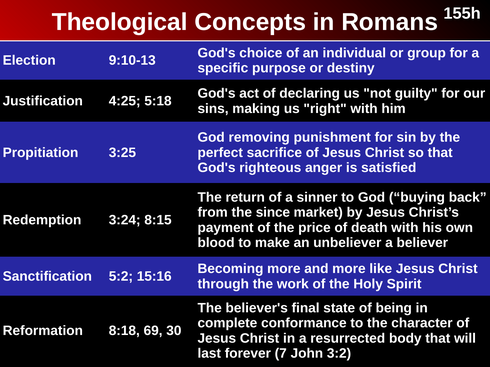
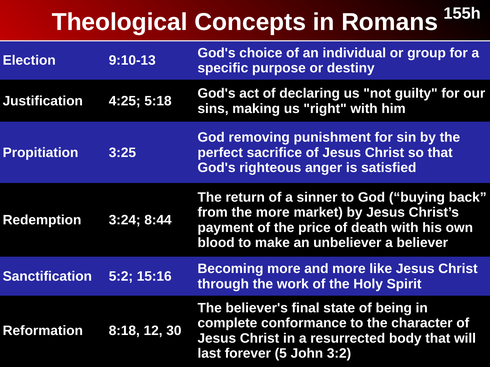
the since: since -> more
8:15: 8:15 -> 8:44
69: 69 -> 12
7: 7 -> 5
